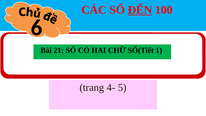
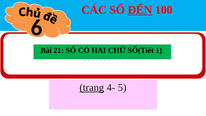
trang underline: none -> present
